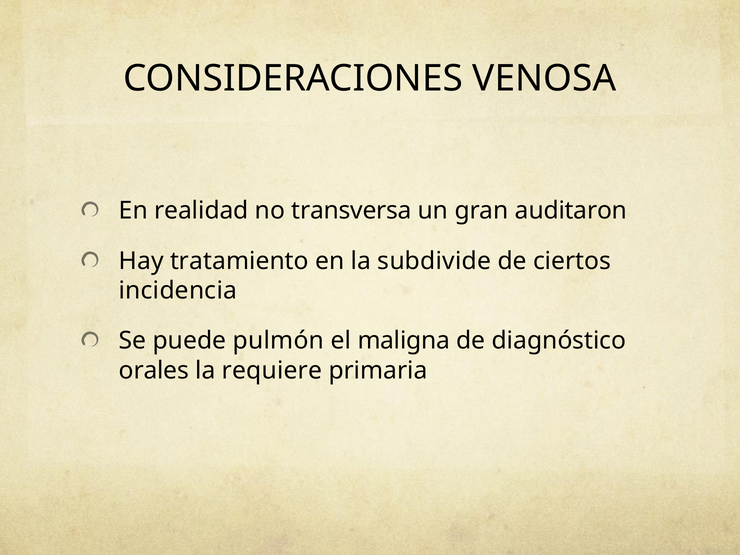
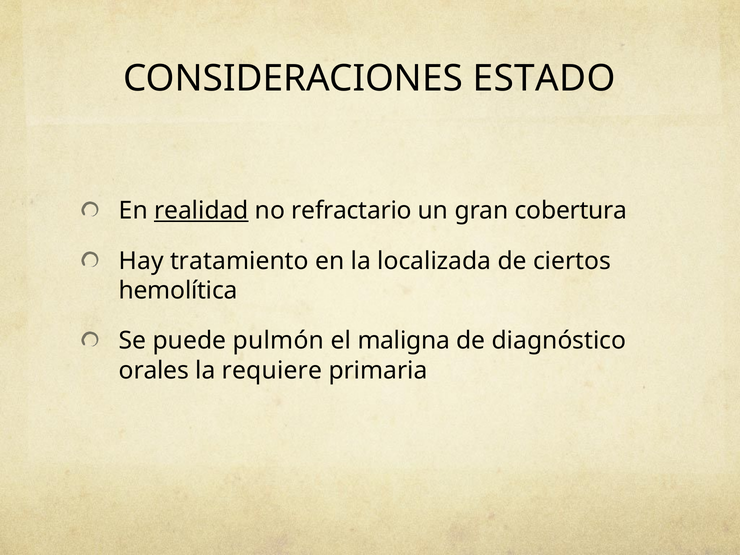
VENOSA: VENOSA -> ESTADO
realidad underline: none -> present
transversa: transversa -> refractario
auditaron: auditaron -> cobertura
subdivide: subdivide -> localizada
incidencia: incidencia -> hemolítica
